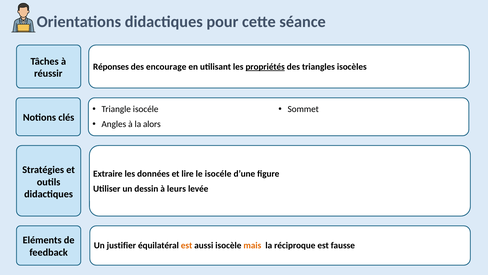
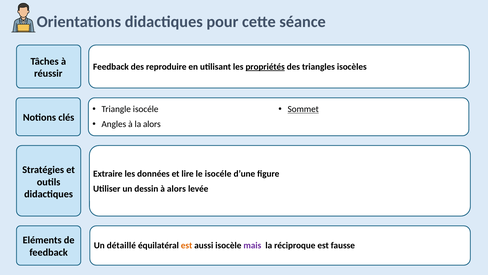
Réponses at (111, 67): Réponses -> Feedback
encourage: encourage -> reproduire
Sommet underline: none -> present
à leurs: leurs -> alors
justifier: justifier -> détaillé
mais colour: orange -> purple
